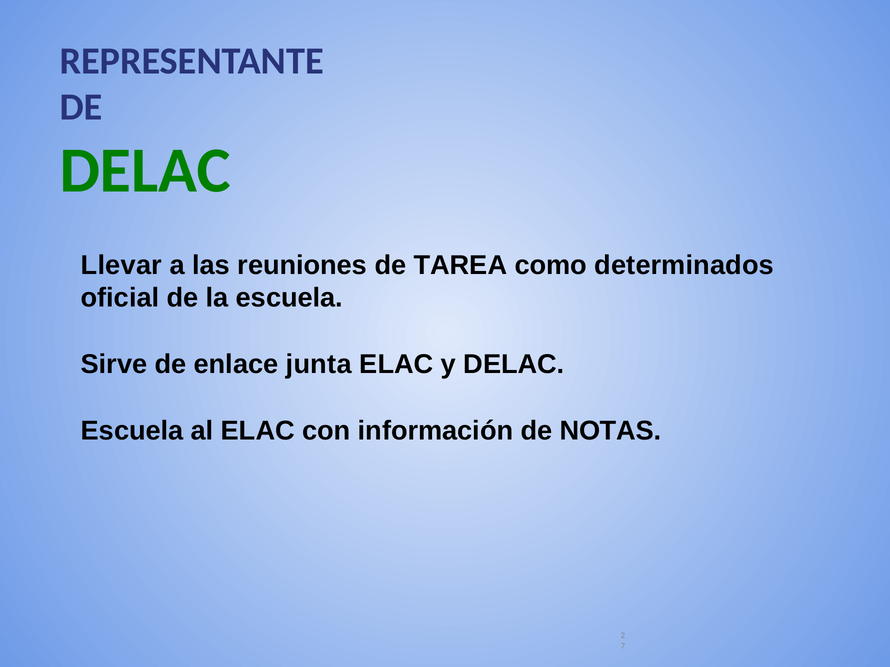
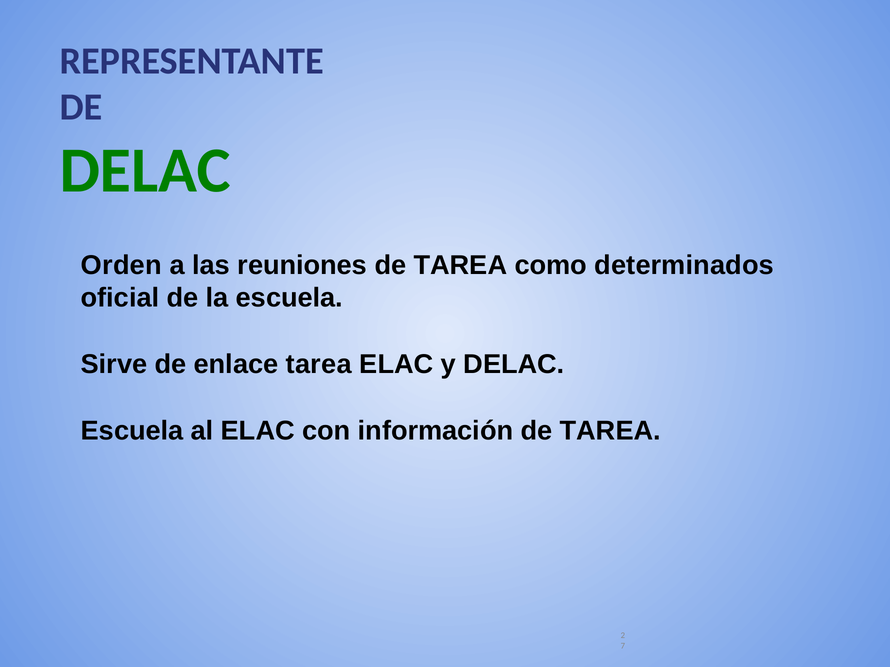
Llevar: Llevar -> Orden
enlace junta: junta -> tarea
información de NOTAS: NOTAS -> TAREA
